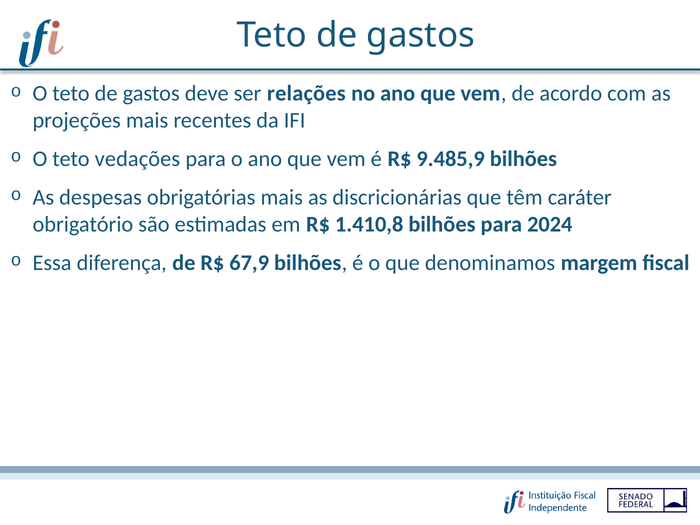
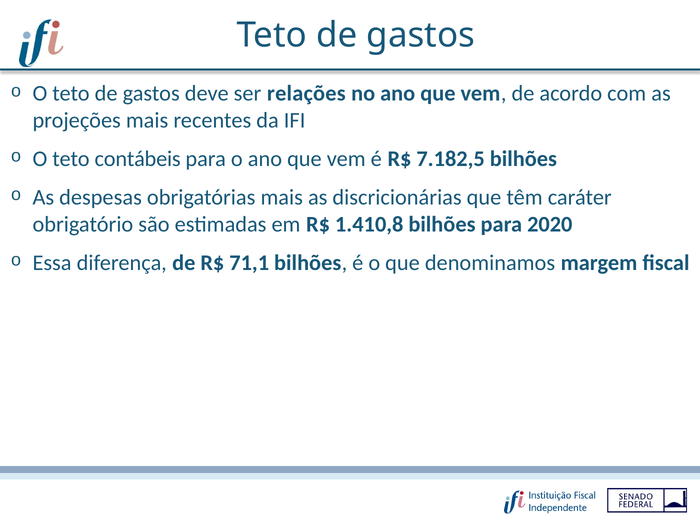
vedações: vedações -> contábeis
9.485,9: 9.485,9 -> 7.182,5
2024: 2024 -> 2020
67,9: 67,9 -> 71,1
